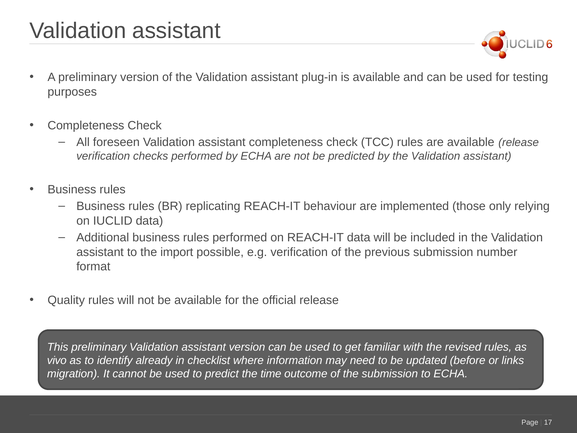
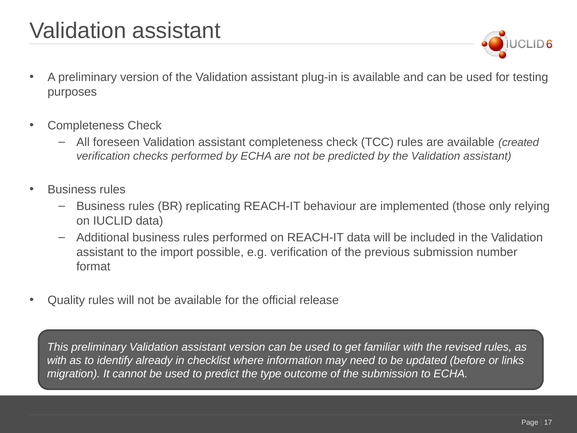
available release: release -> created
vivo at (57, 360): vivo -> with
time: time -> type
